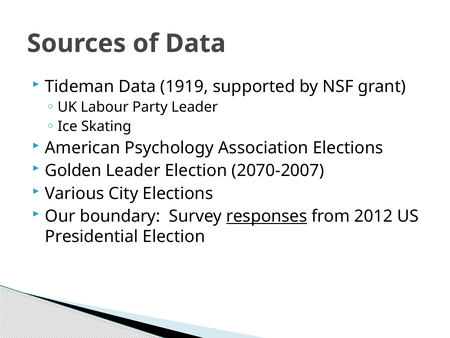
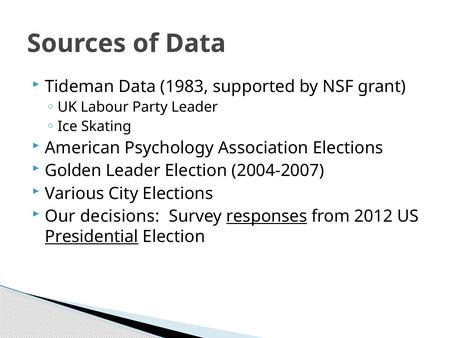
1919: 1919 -> 1983
2070-2007: 2070-2007 -> 2004-2007
boundary: boundary -> decisions
Presidential underline: none -> present
